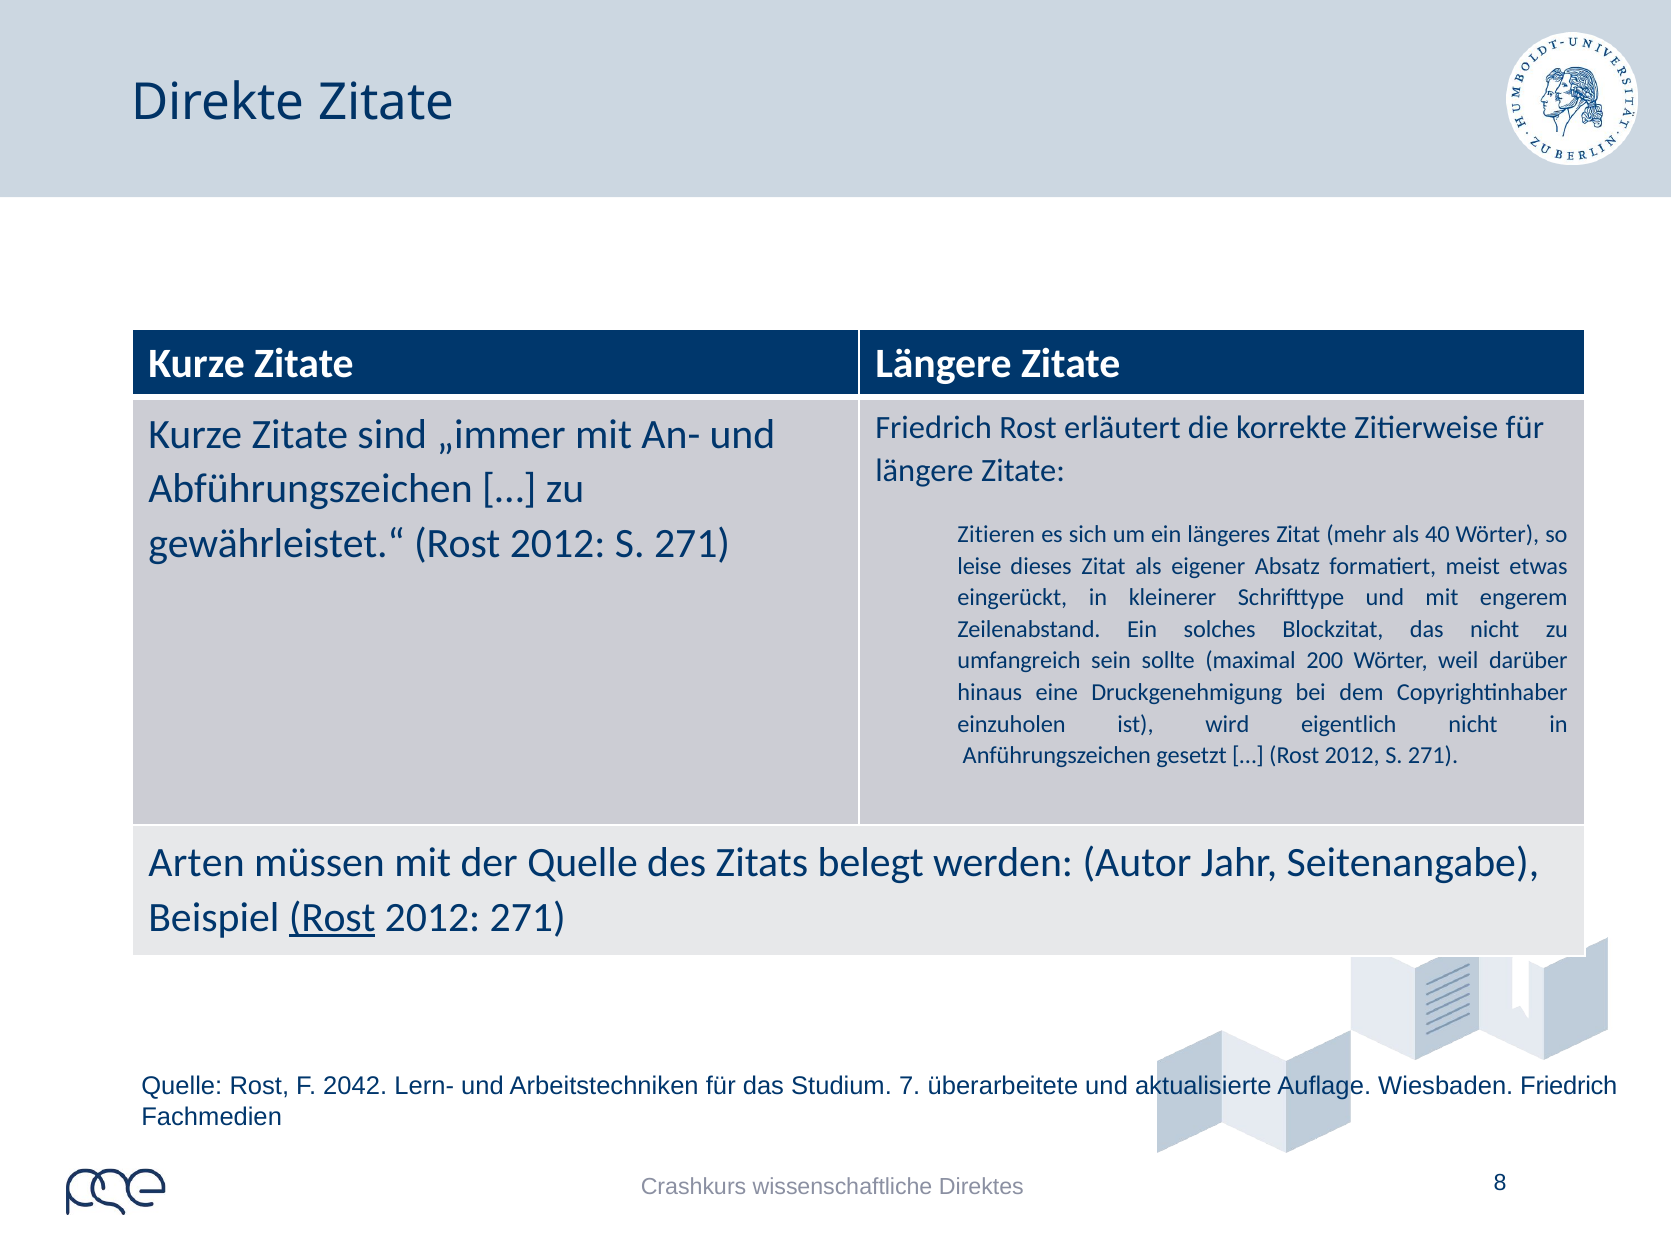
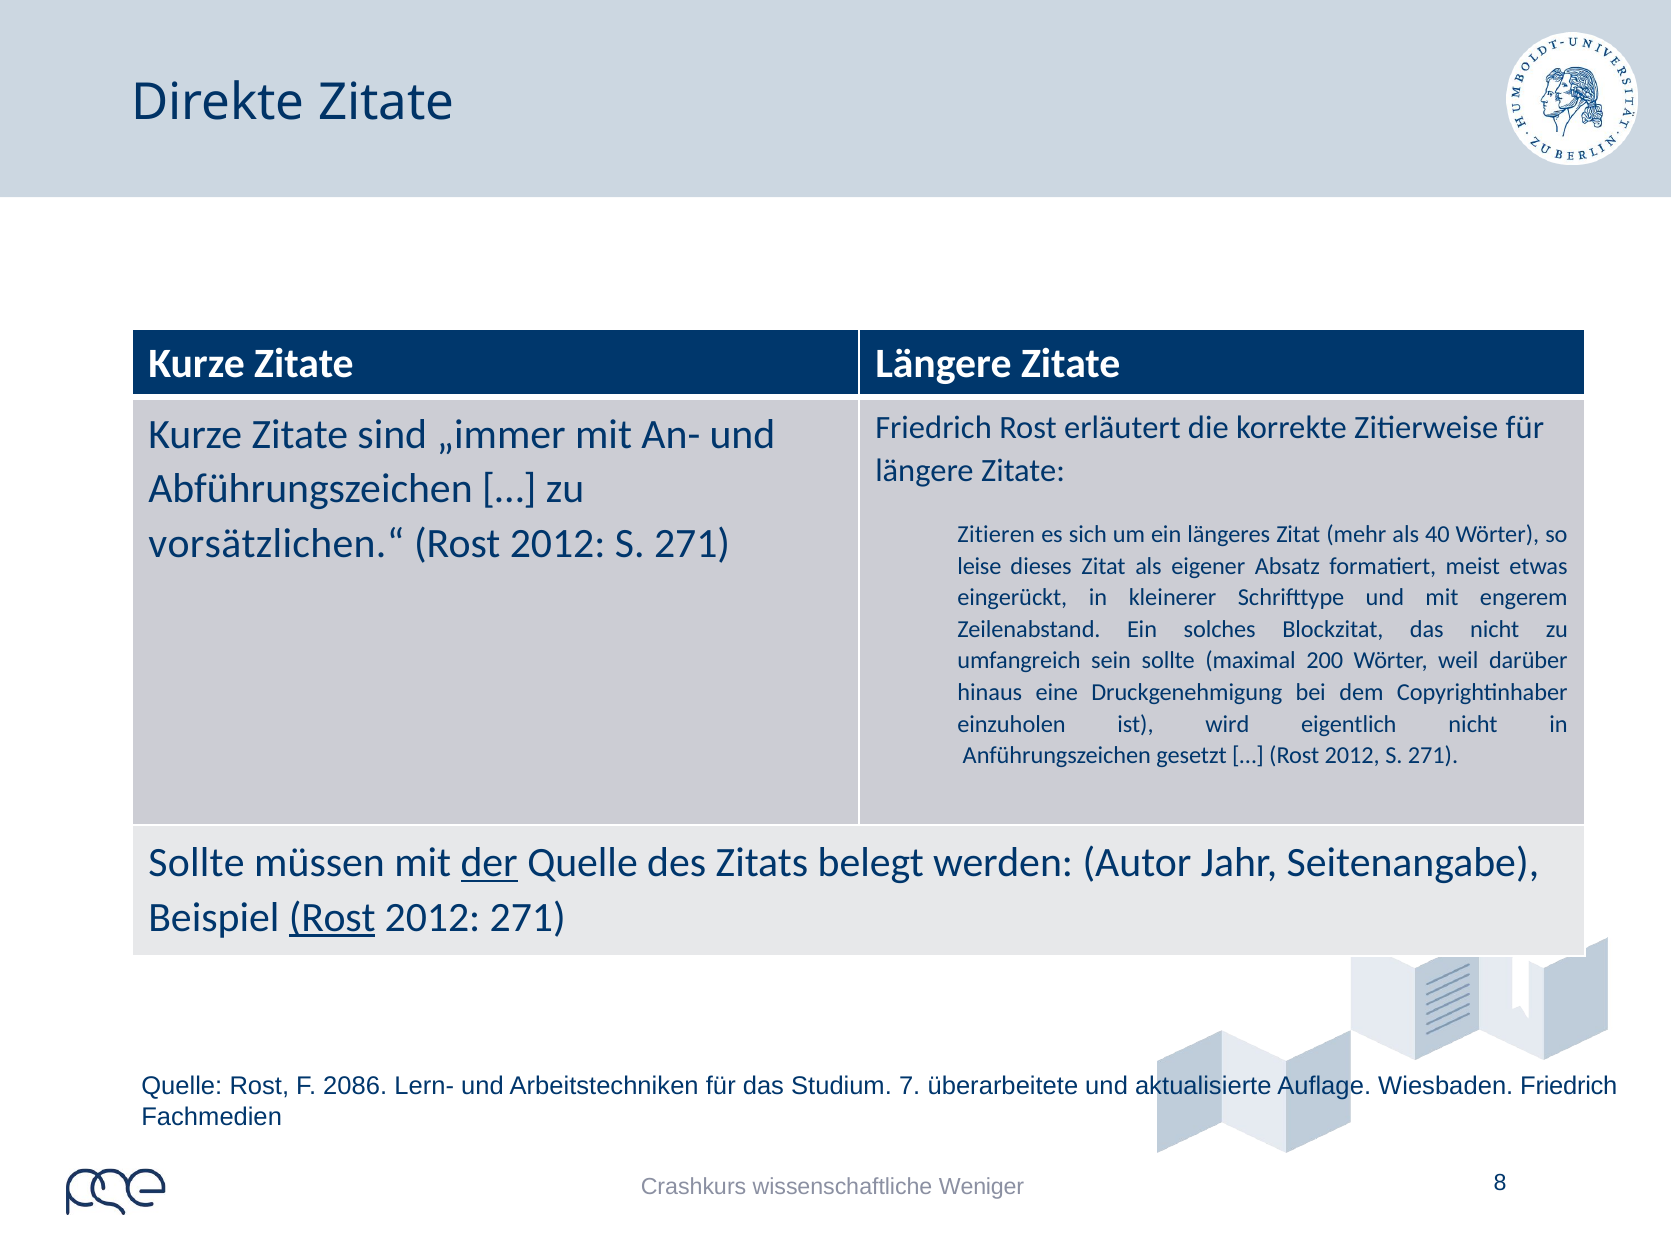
gewährleistet.“: gewährleistet.“ -> vorsätzlichen.“
Arten at (197, 863): Arten -> Sollte
der underline: none -> present
2042: 2042 -> 2086
Direktes: Direktes -> Weniger
